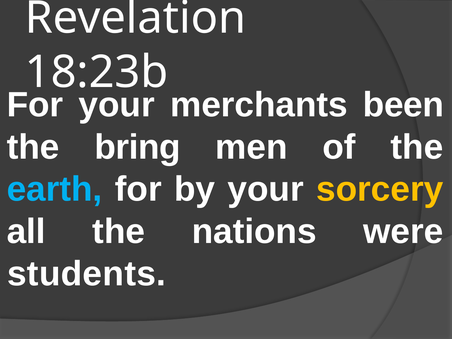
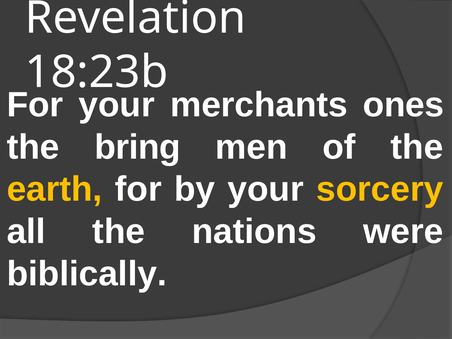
been: been -> ones
earth colour: light blue -> yellow
students: students -> biblically
